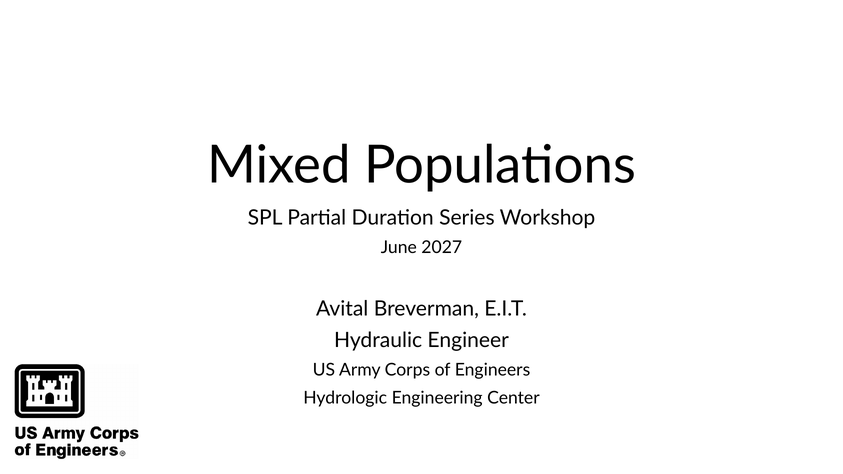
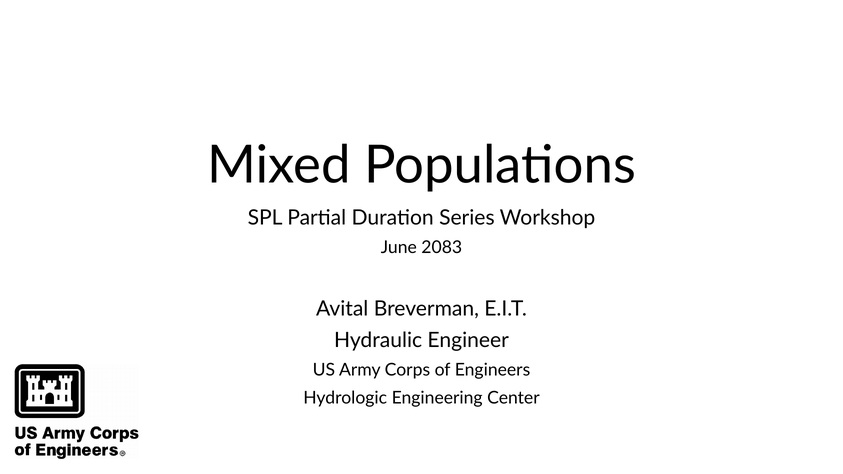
2027: 2027 -> 2083
